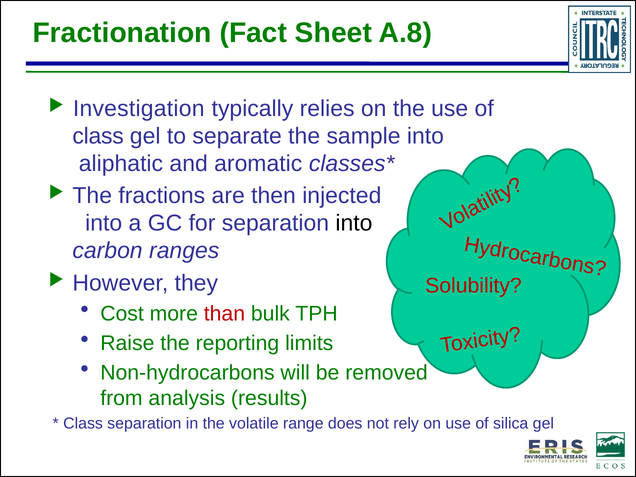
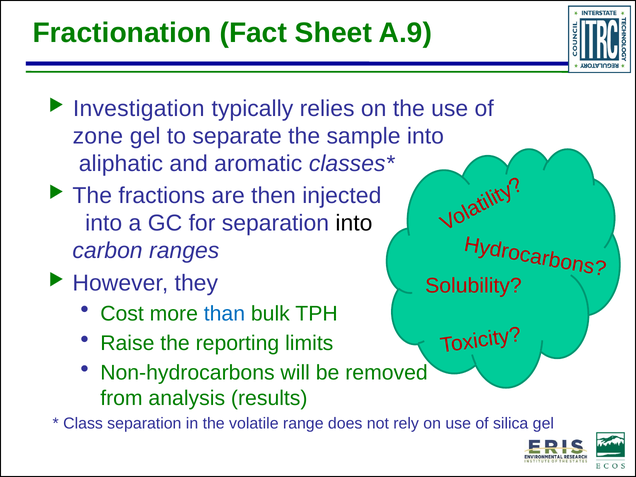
A.8: A.8 -> A.9
class at (98, 136): class -> zone
than colour: red -> blue
